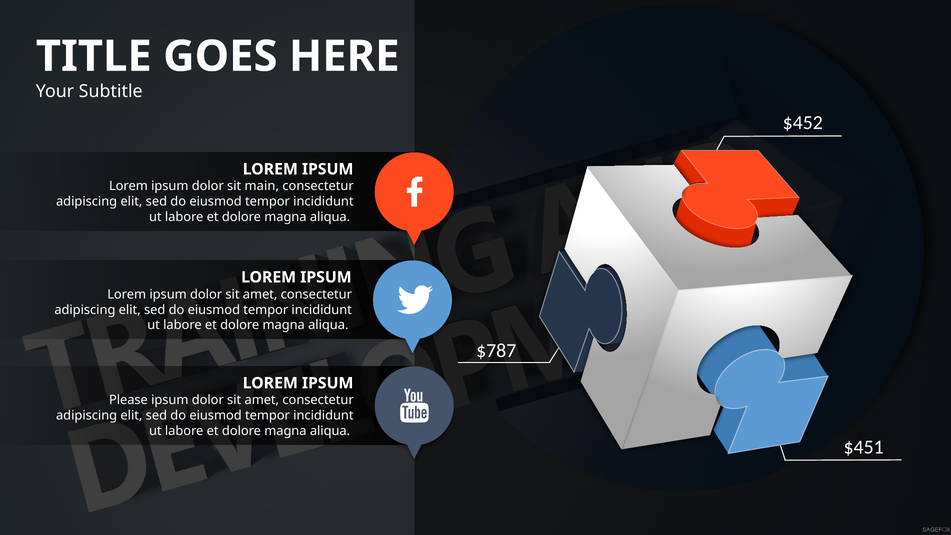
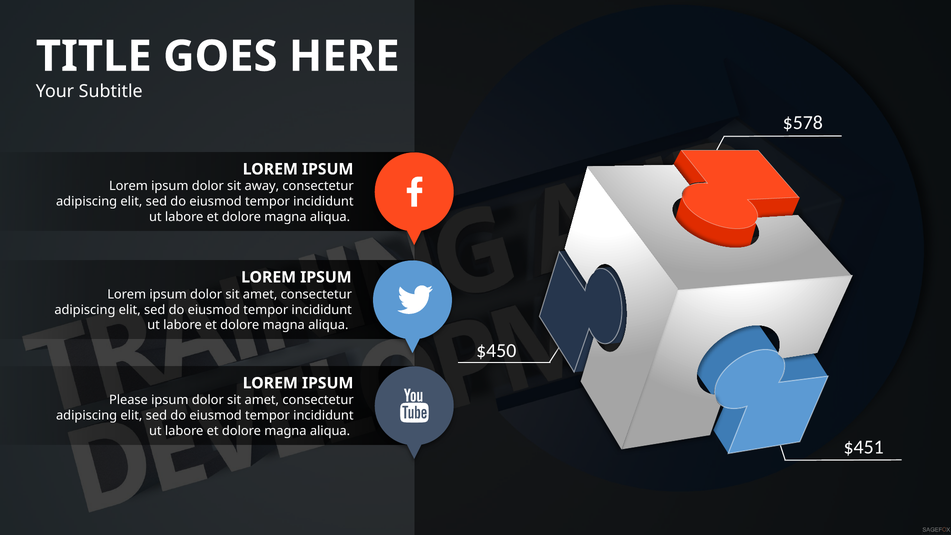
$452: $452 -> $578
main: main -> away
$787: $787 -> $450
